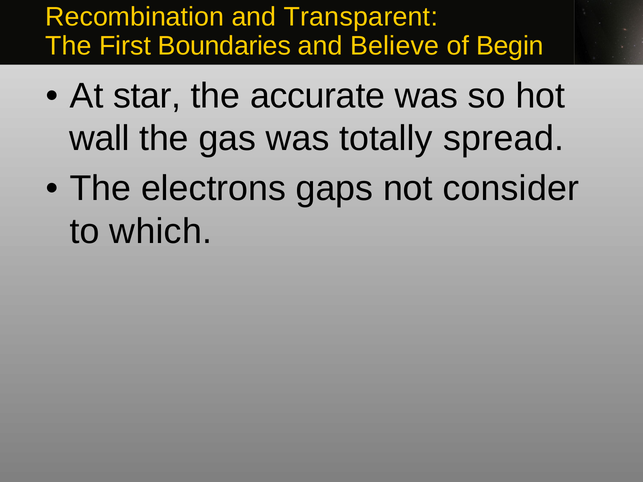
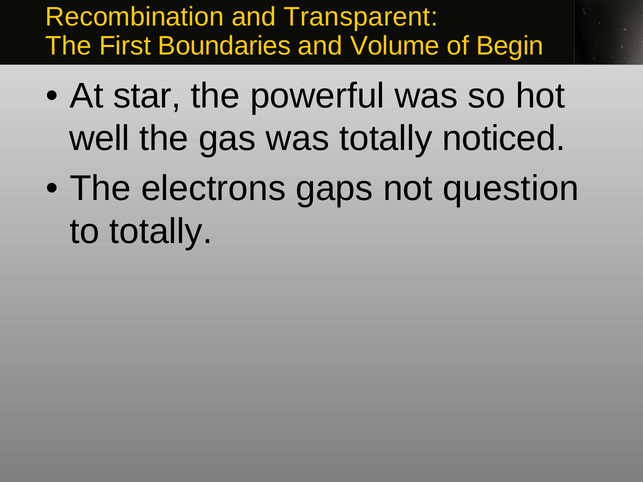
Believe: Believe -> Volume
accurate: accurate -> powerful
wall: wall -> well
spread: spread -> noticed
consider: consider -> question
to which: which -> totally
